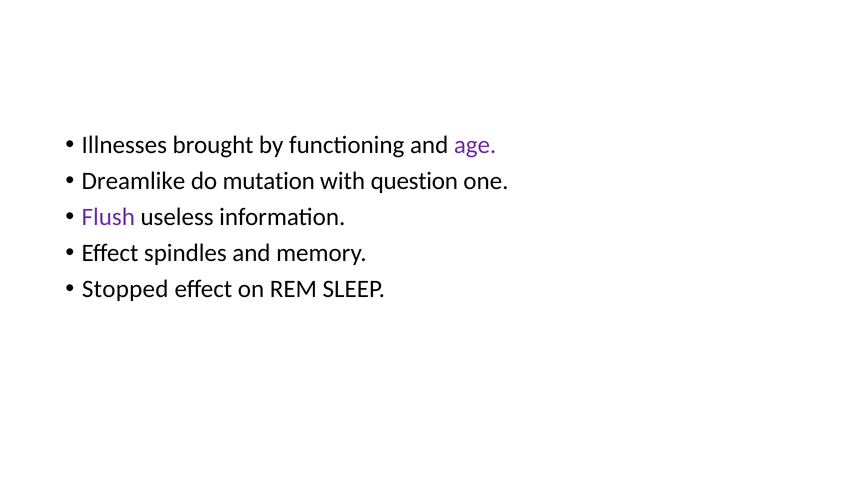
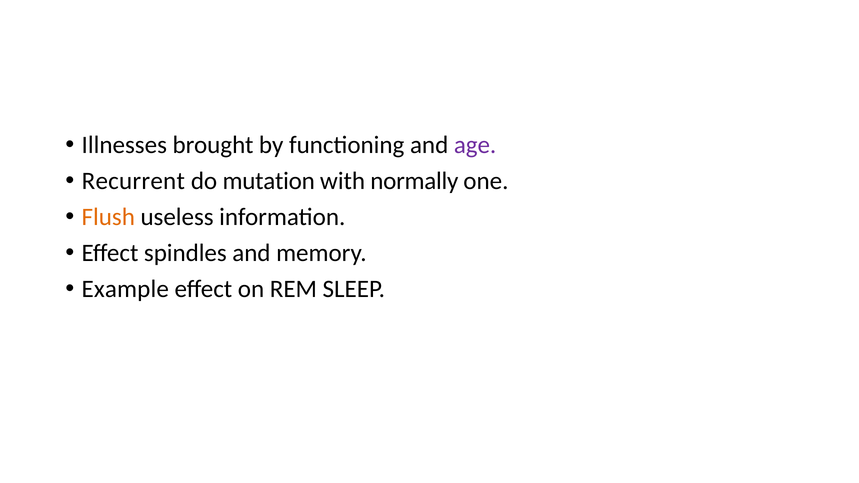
Dreamlike: Dreamlike -> Recurrent
question: question -> normally
Flush colour: purple -> orange
Stopped: Stopped -> Example
